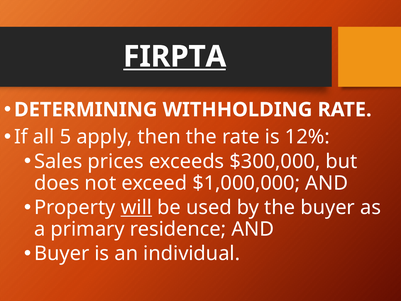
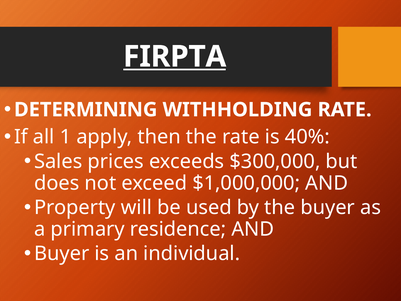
5: 5 -> 1
12%: 12% -> 40%
will underline: present -> none
